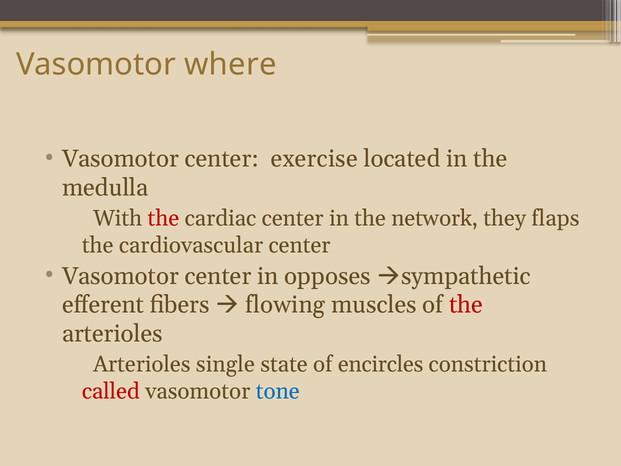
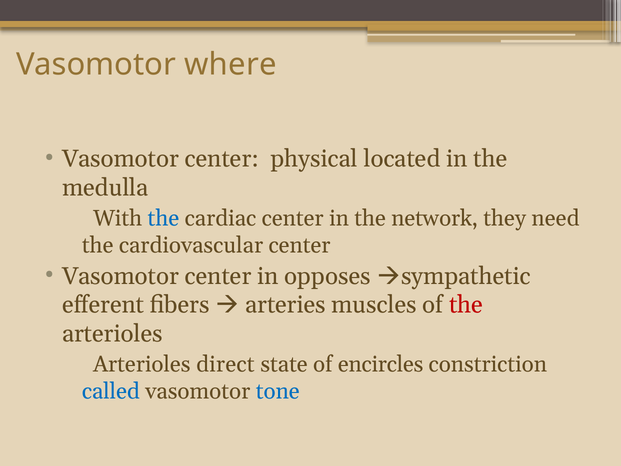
exercise: exercise -> physical
the at (163, 218) colour: red -> blue
flaps: flaps -> need
flowing: flowing -> arteries
single: single -> direct
called colour: red -> blue
